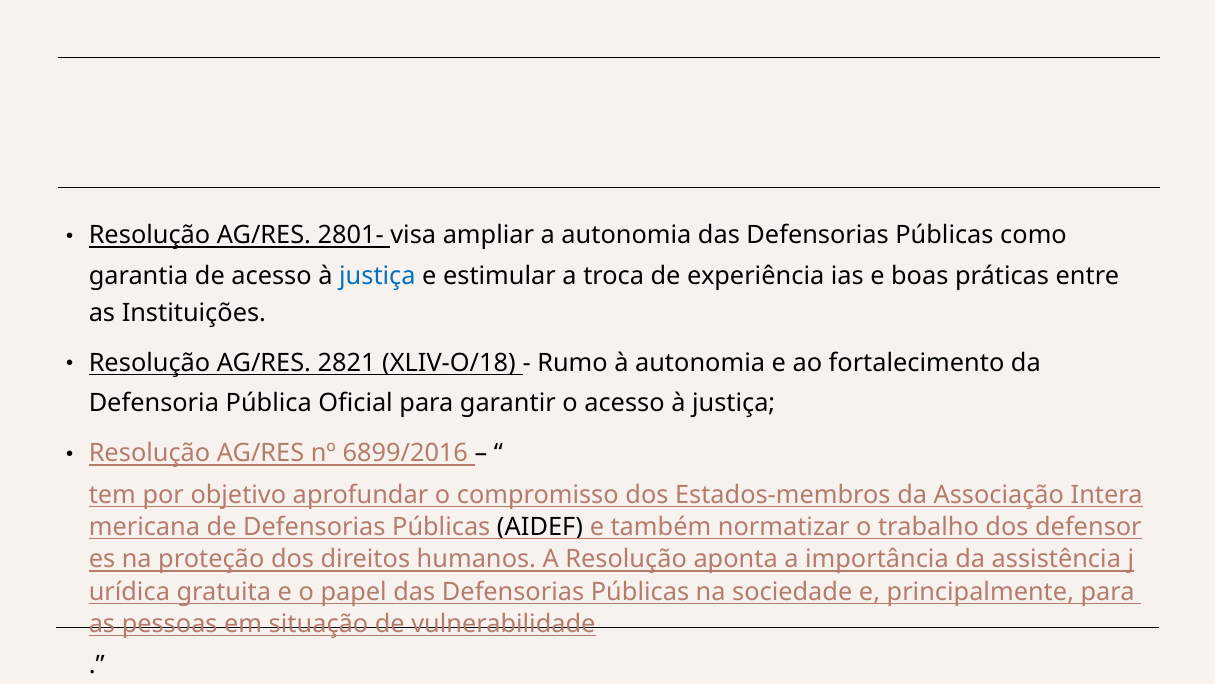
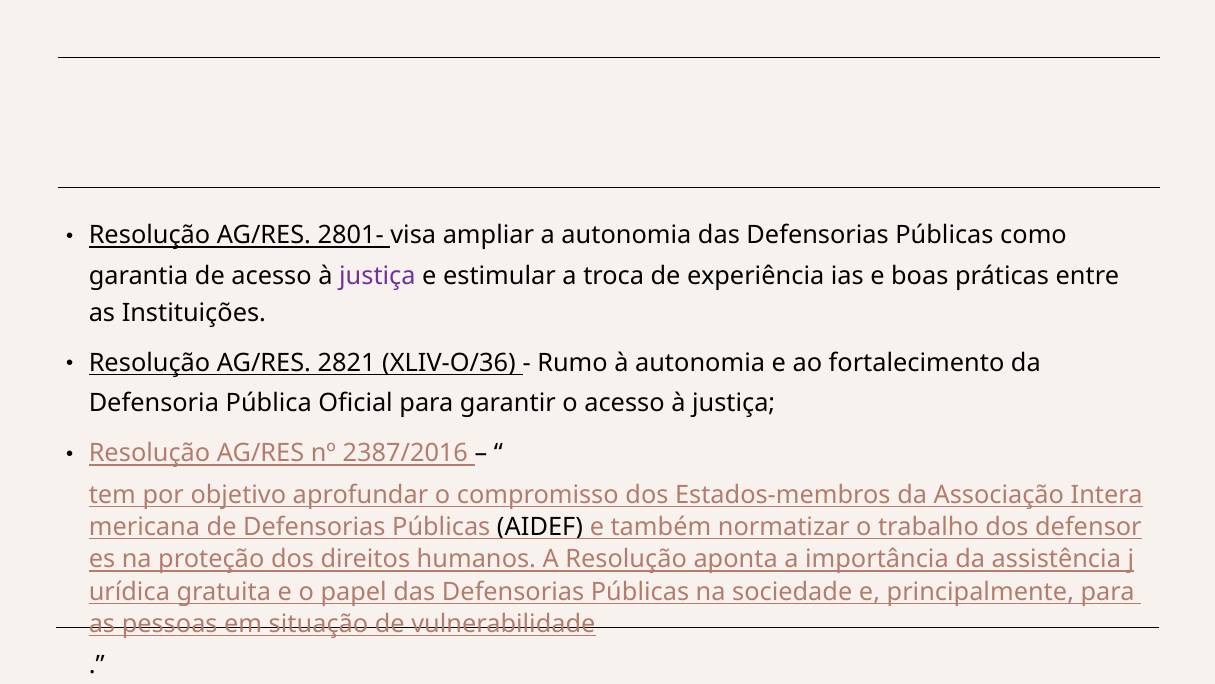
justiça at (377, 276) colour: blue -> purple
XLIV-O/18: XLIV-O/18 -> XLIV-O/36
6899/2016: 6899/2016 -> 2387/2016
